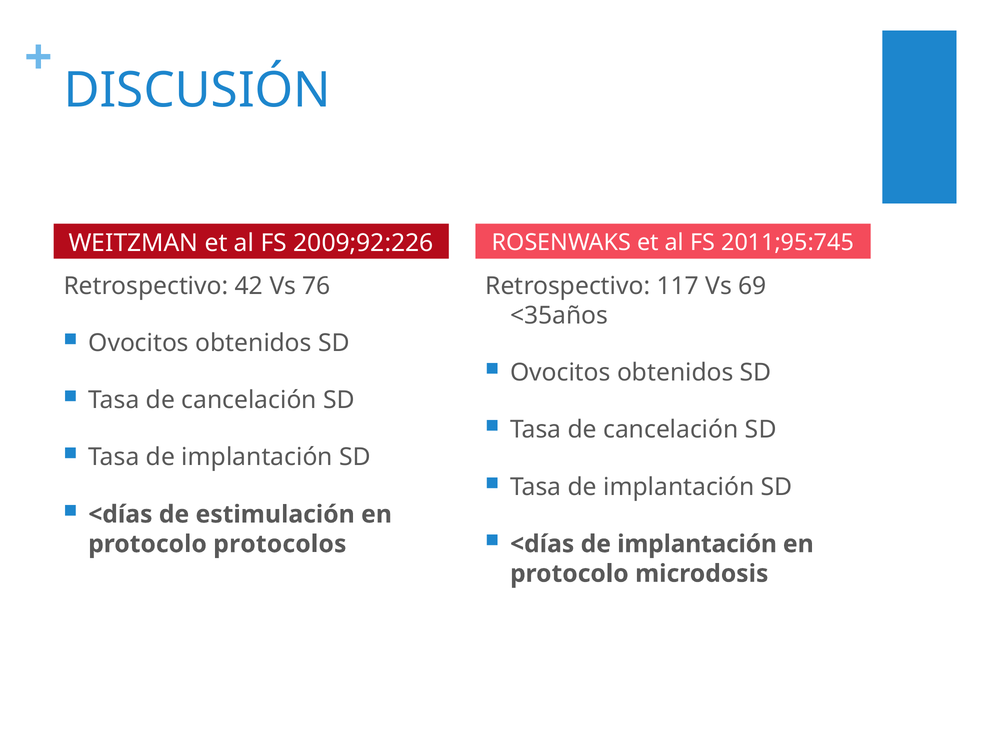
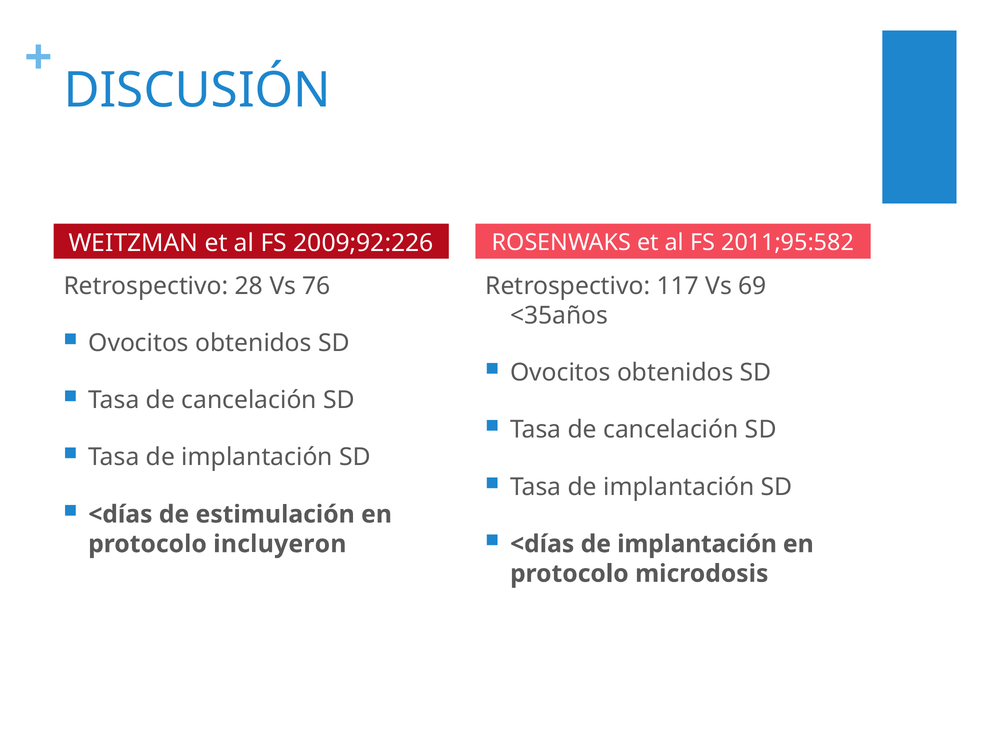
2011;95:745: 2011;95:745 -> 2011;95:582
42: 42 -> 28
protocolos: protocolos -> incluyeron
